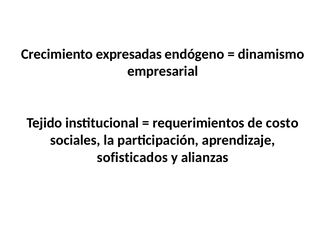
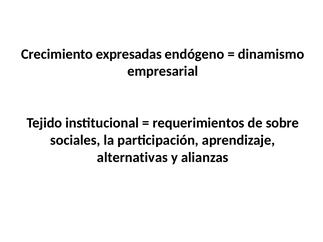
costo: costo -> sobre
sofisticados: sofisticados -> alternativas
